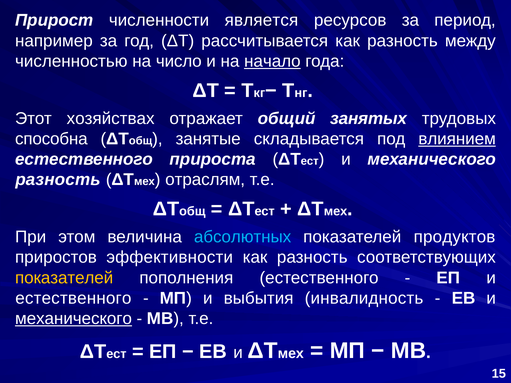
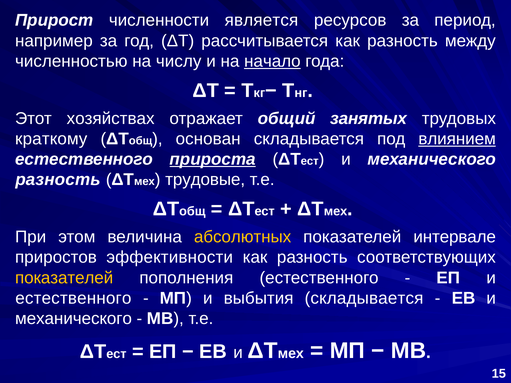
число: число -> числу
способна: способна -> краткому
занятые: занятые -> основан
прироста underline: none -> present
отраслям: отраслям -> трудовые
абсолютных colour: light blue -> yellow
продуктов: продуктов -> интервале
выбытия инвалидность: инвалидность -> складывается
механического at (73, 319) underline: present -> none
